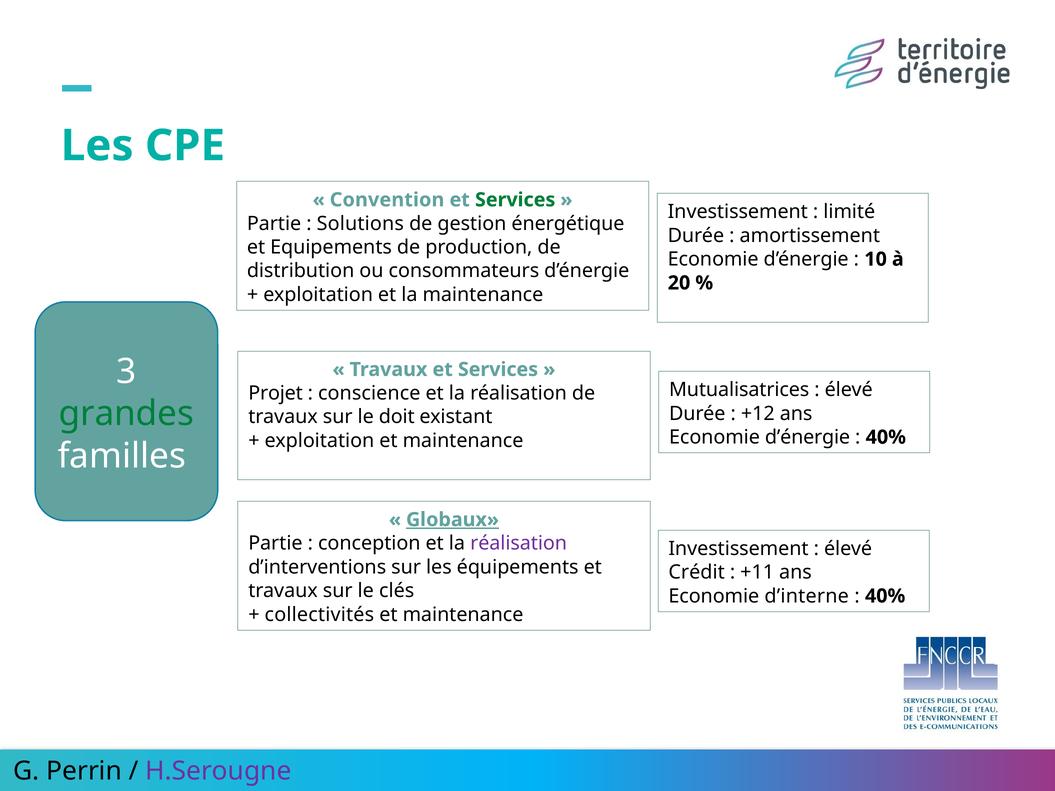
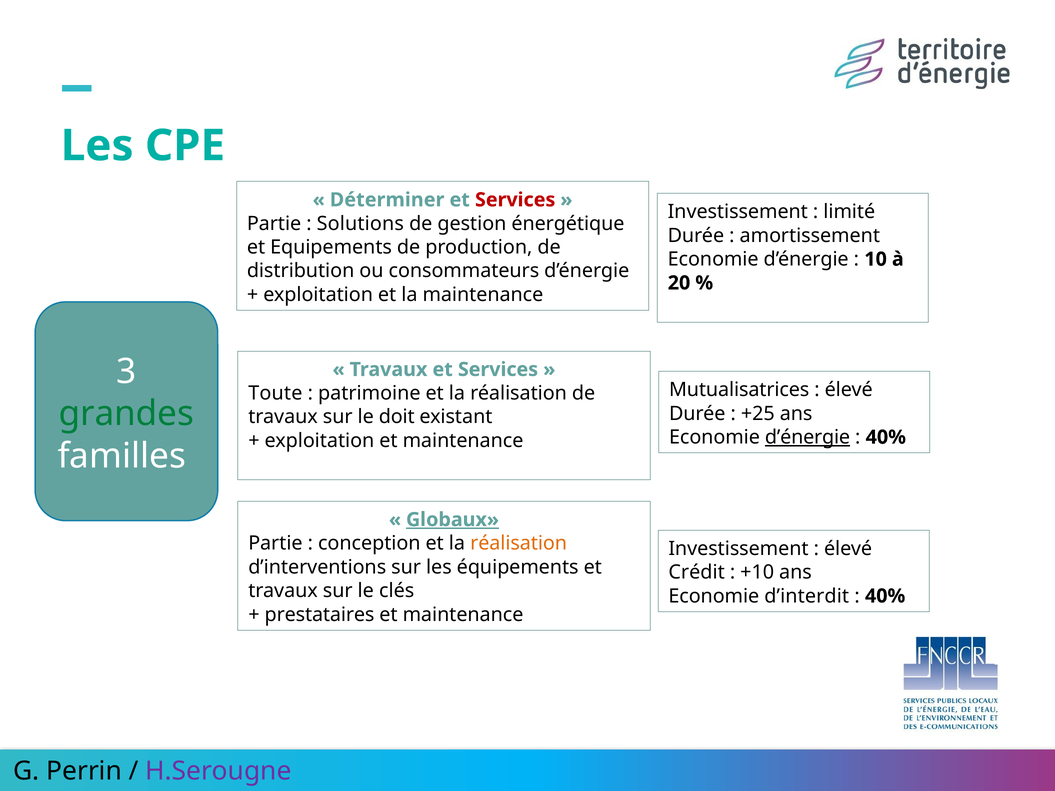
Convention: Convention -> Déterminer
Services at (515, 200) colour: green -> red
Projet: Projet -> Toute
conscience: conscience -> patrimoine
+12: +12 -> +25
d’énergie at (808, 437) underline: none -> present
réalisation at (519, 544) colour: purple -> orange
+11: +11 -> +10
d’interne: d’interne -> d’interdit
collectivités: collectivités -> prestataires
